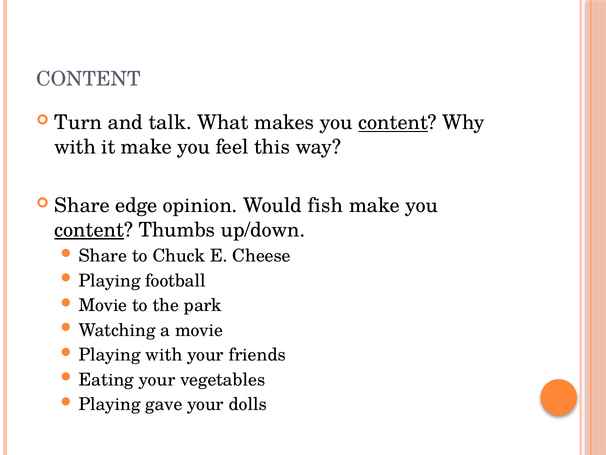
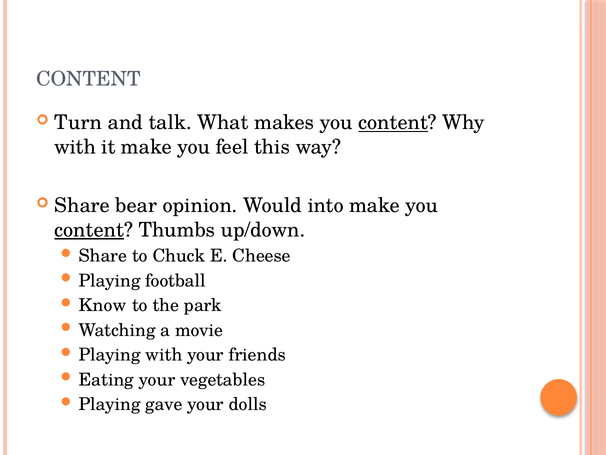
edge: edge -> bear
fish: fish -> into
Movie at (103, 305): Movie -> Know
